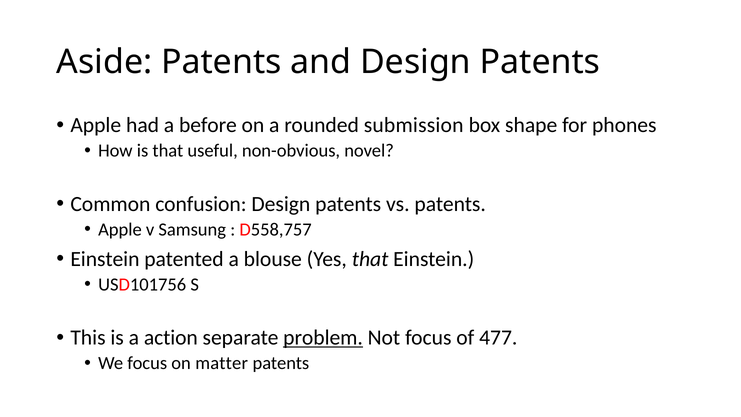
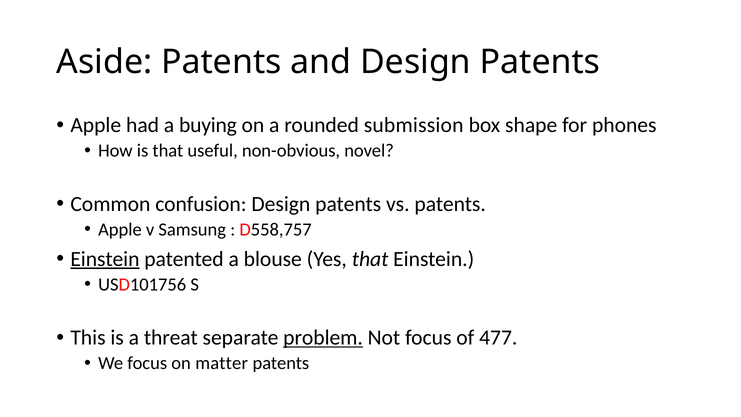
before: before -> buying
Einstein at (105, 259) underline: none -> present
action: action -> threat
